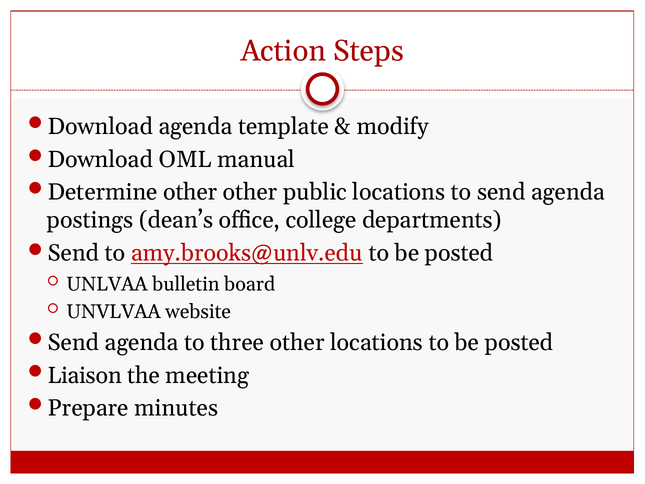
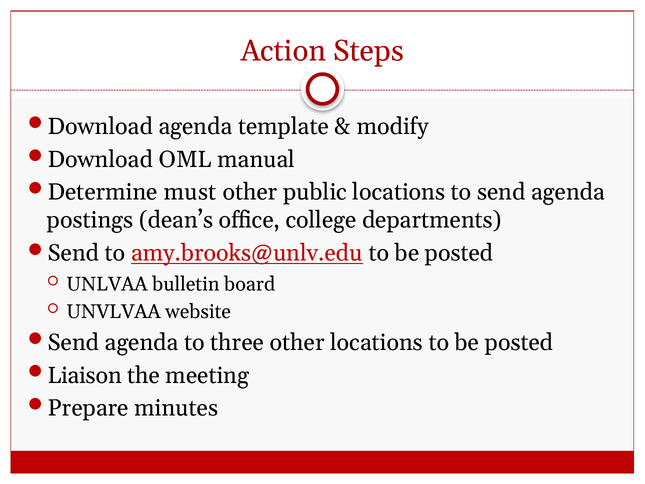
Determine other: other -> must
